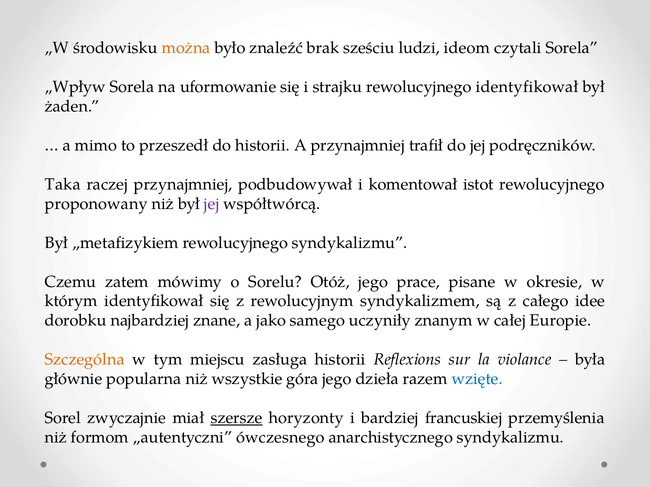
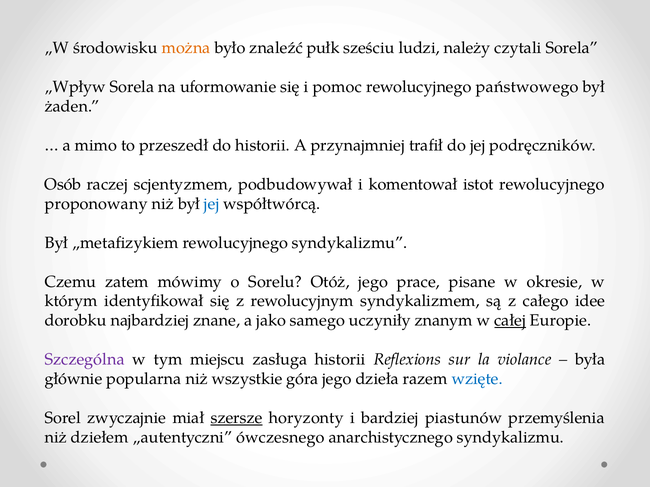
brak: brak -> pułk
ideom: ideom -> należy
strajku: strajku -> pomoc
rewolucyjnego identyfikował: identyfikował -> państwowego
Taka: Taka -> Osób
raczej przynajmniej: przynajmniej -> scjentyzmem
jej at (212, 204) colour: purple -> blue
całej underline: none -> present
Szczególna colour: orange -> purple
francuskiej: francuskiej -> piastunów
formom: formom -> dziełem
